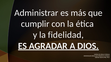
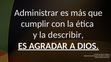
fidelidad: fidelidad -> describir
